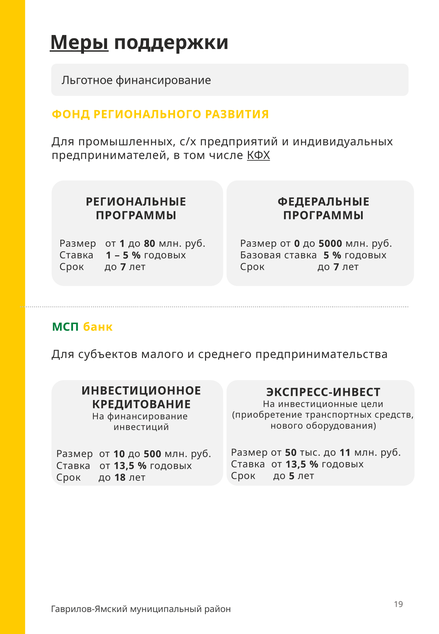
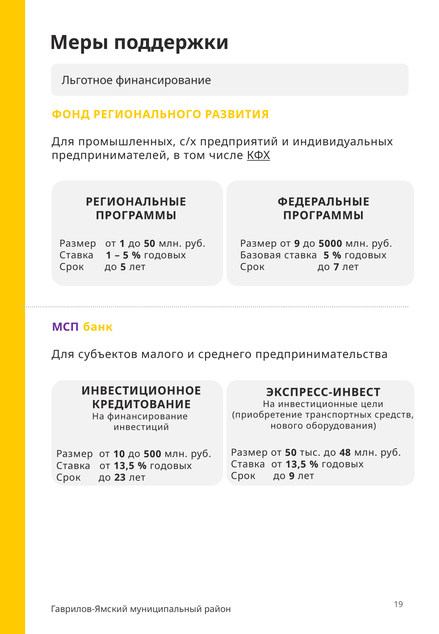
Меры underline: present -> none
до 80: 80 -> 50
от 0: 0 -> 9
7 at (123, 267): 7 -> 5
МСП colour: green -> purple
11: 11 -> 48
до 5: 5 -> 9
18: 18 -> 23
